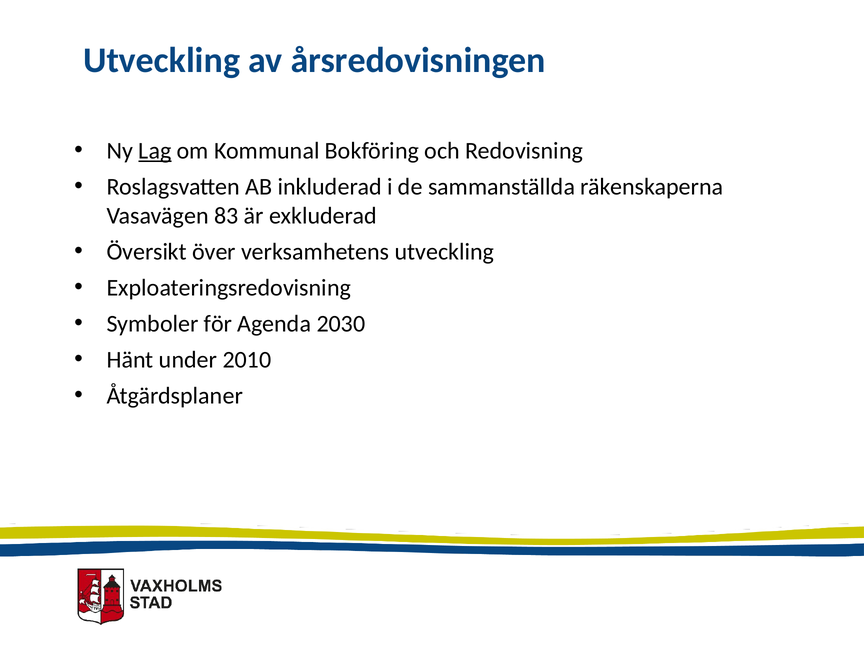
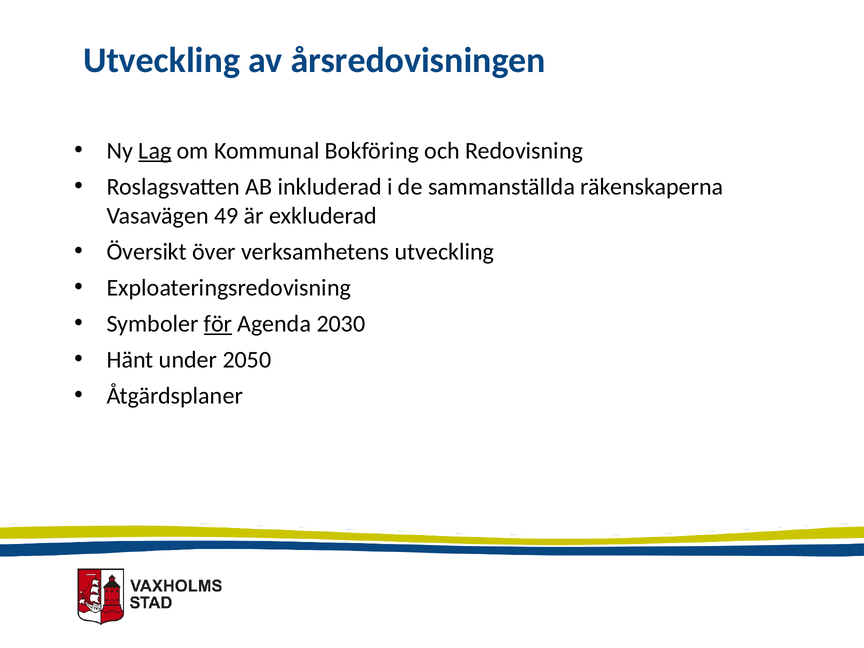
83: 83 -> 49
för underline: none -> present
2010: 2010 -> 2050
